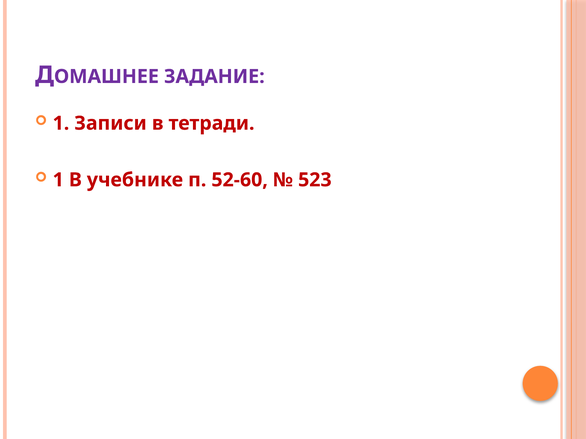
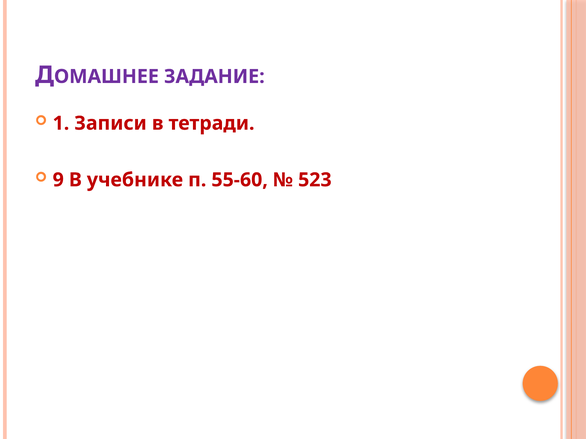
1 at (58, 180): 1 -> 9
52-60: 52-60 -> 55-60
